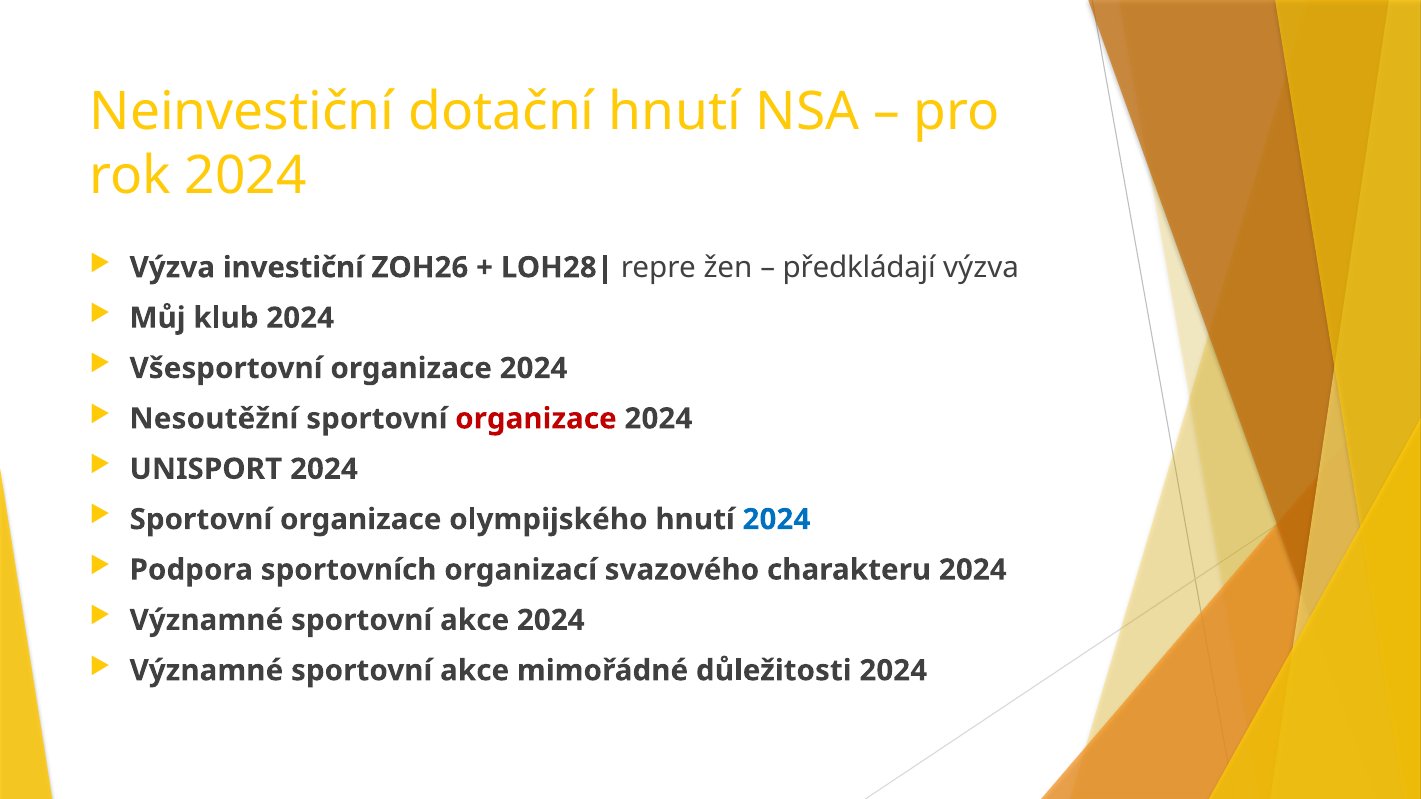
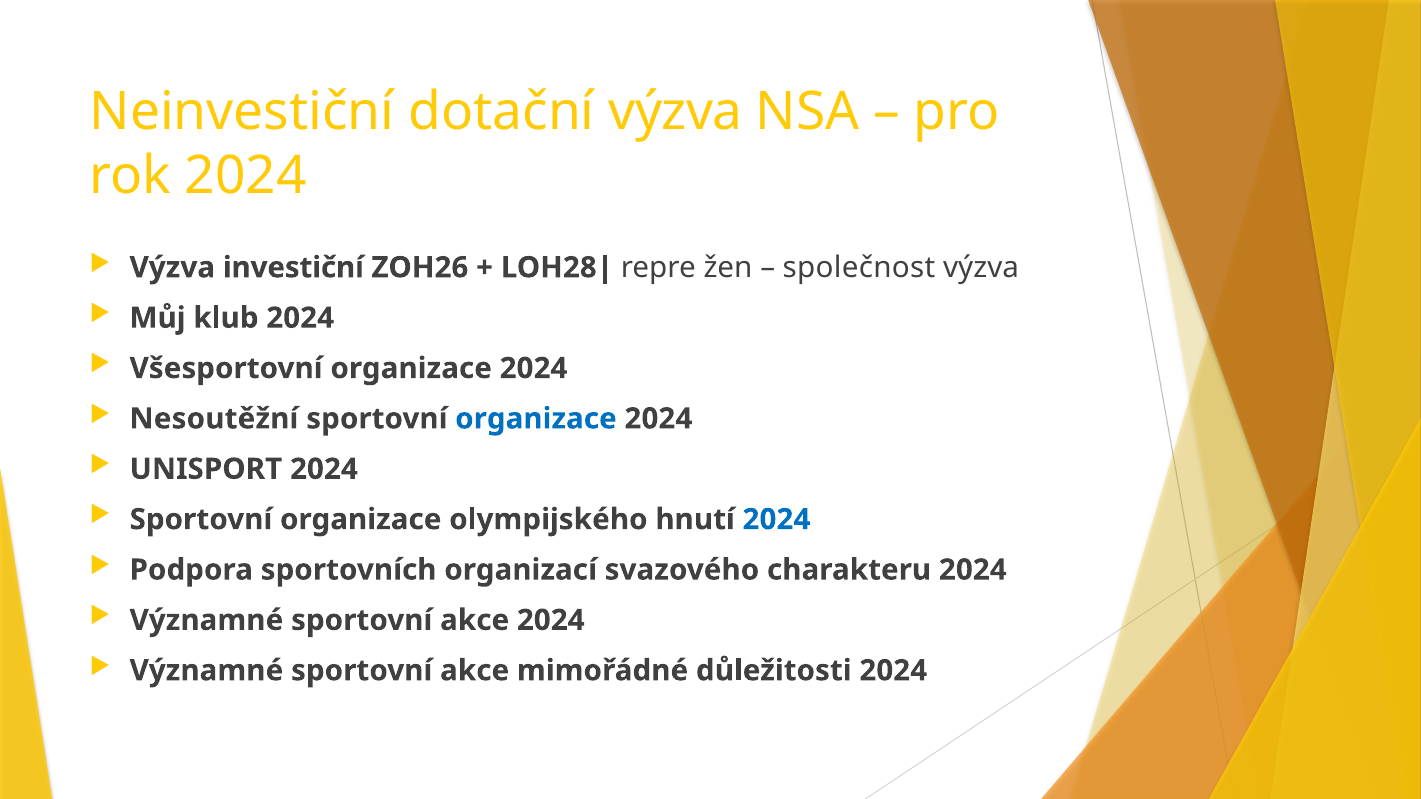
dotační hnutí: hnutí -> výzva
předkládají: předkládají -> společnost
organizace at (536, 419) colour: red -> blue
